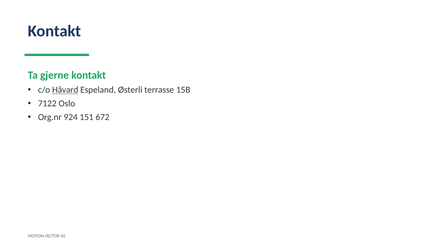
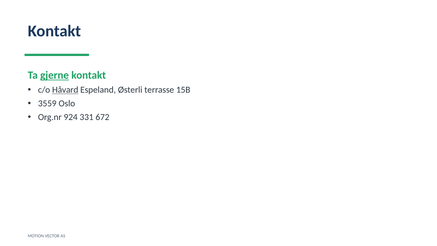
gjerne underline: none -> present
7122: 7122 -> 3559
151: 151 -> 331
